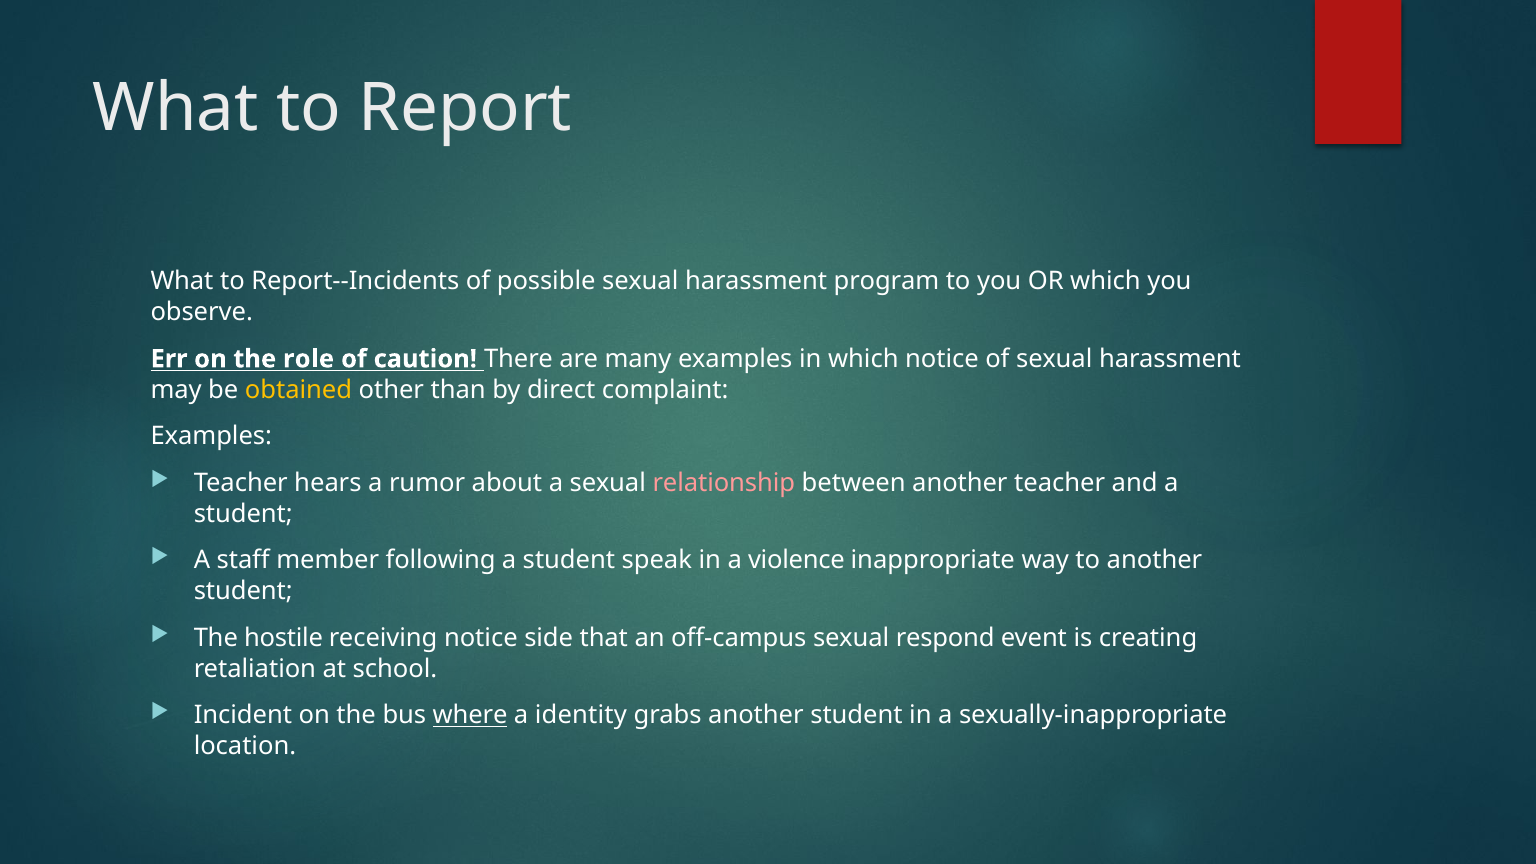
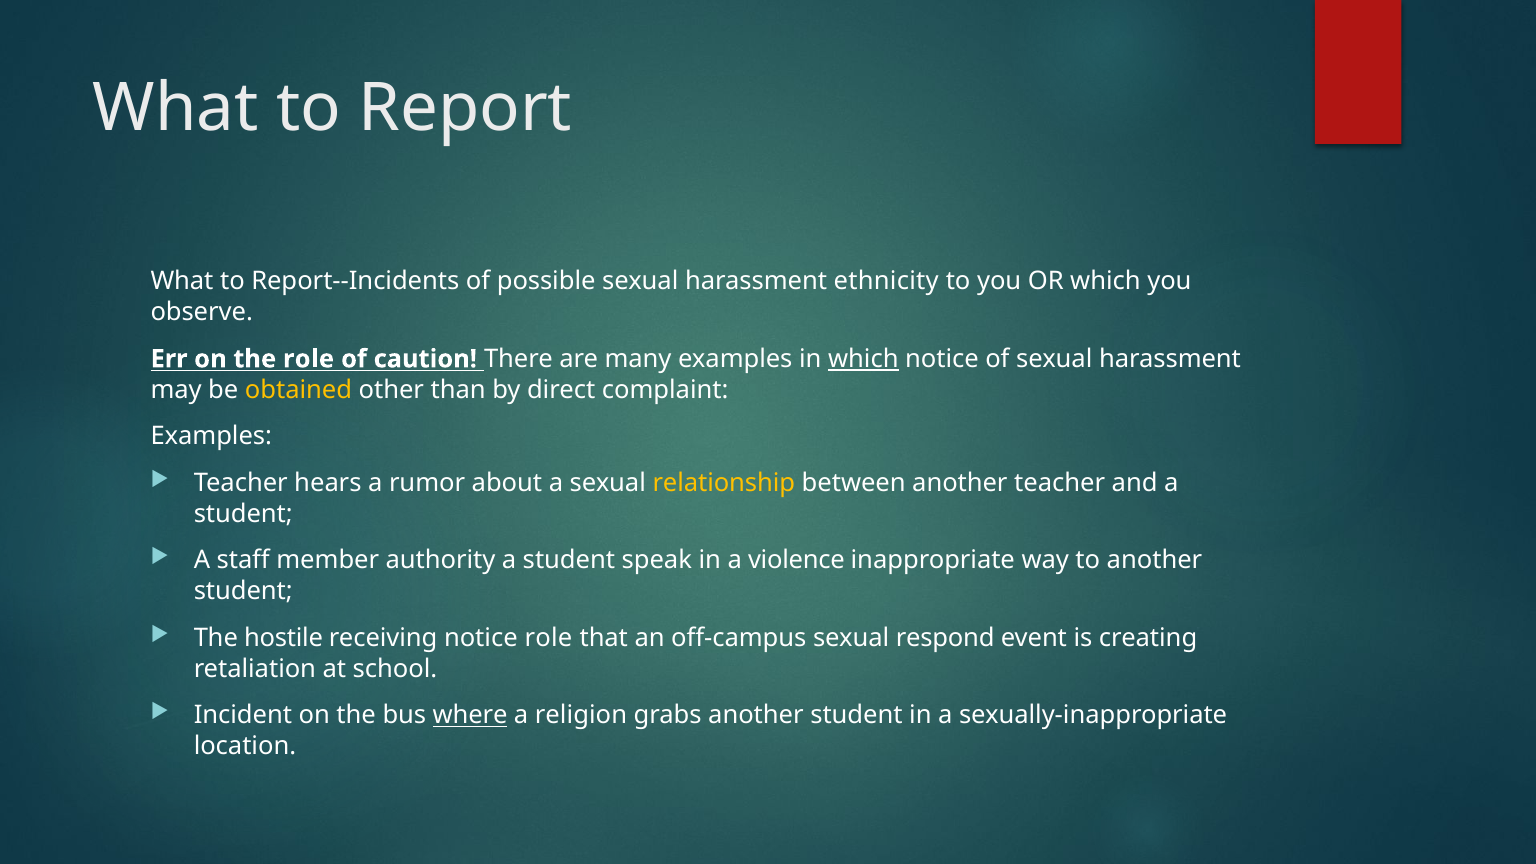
program: program -> ethnicity
which at (863, 359) underline: none -> present
relationship colour: pink -> yellow
following: following -> authority
notice side: side -> role
identity: identity -> religion
